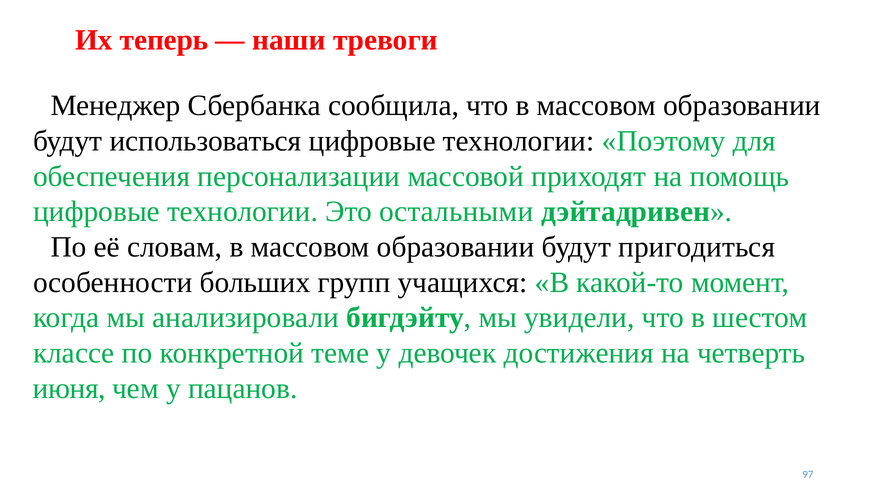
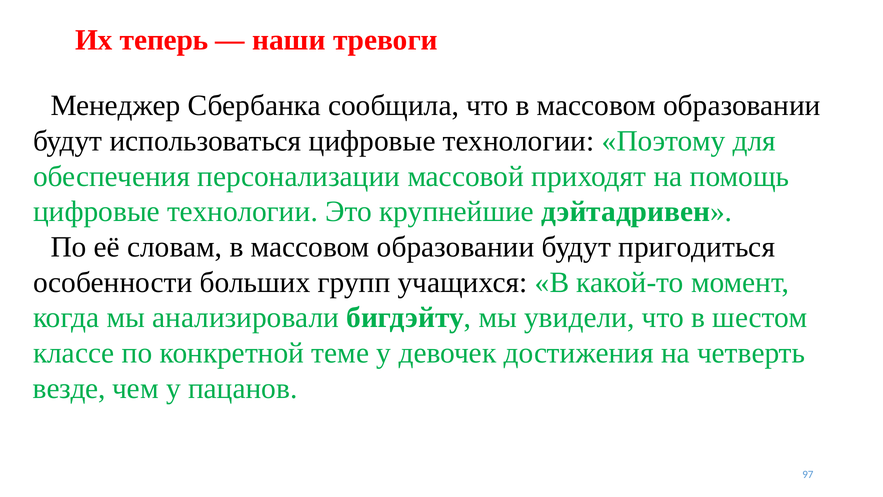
остальными: остальными -> крупнейшие
июня: июня -> везде
